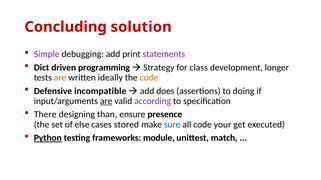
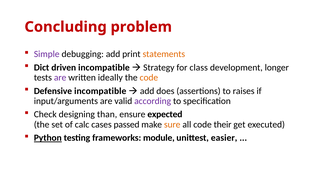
solution: solution -> problem
statements colour: purple -> orange
driven programming: programming -> incompatible
are at (60, 78) colour: orange -> purple
doing: doing -> raises
are at (106, 101) underline: present -> none
There: There -> Check
presence: presence -> expected
else: else -> calc
stored: stored -> passed
sure colour: blue -> orange
your: your -> their
match: match -> easier
